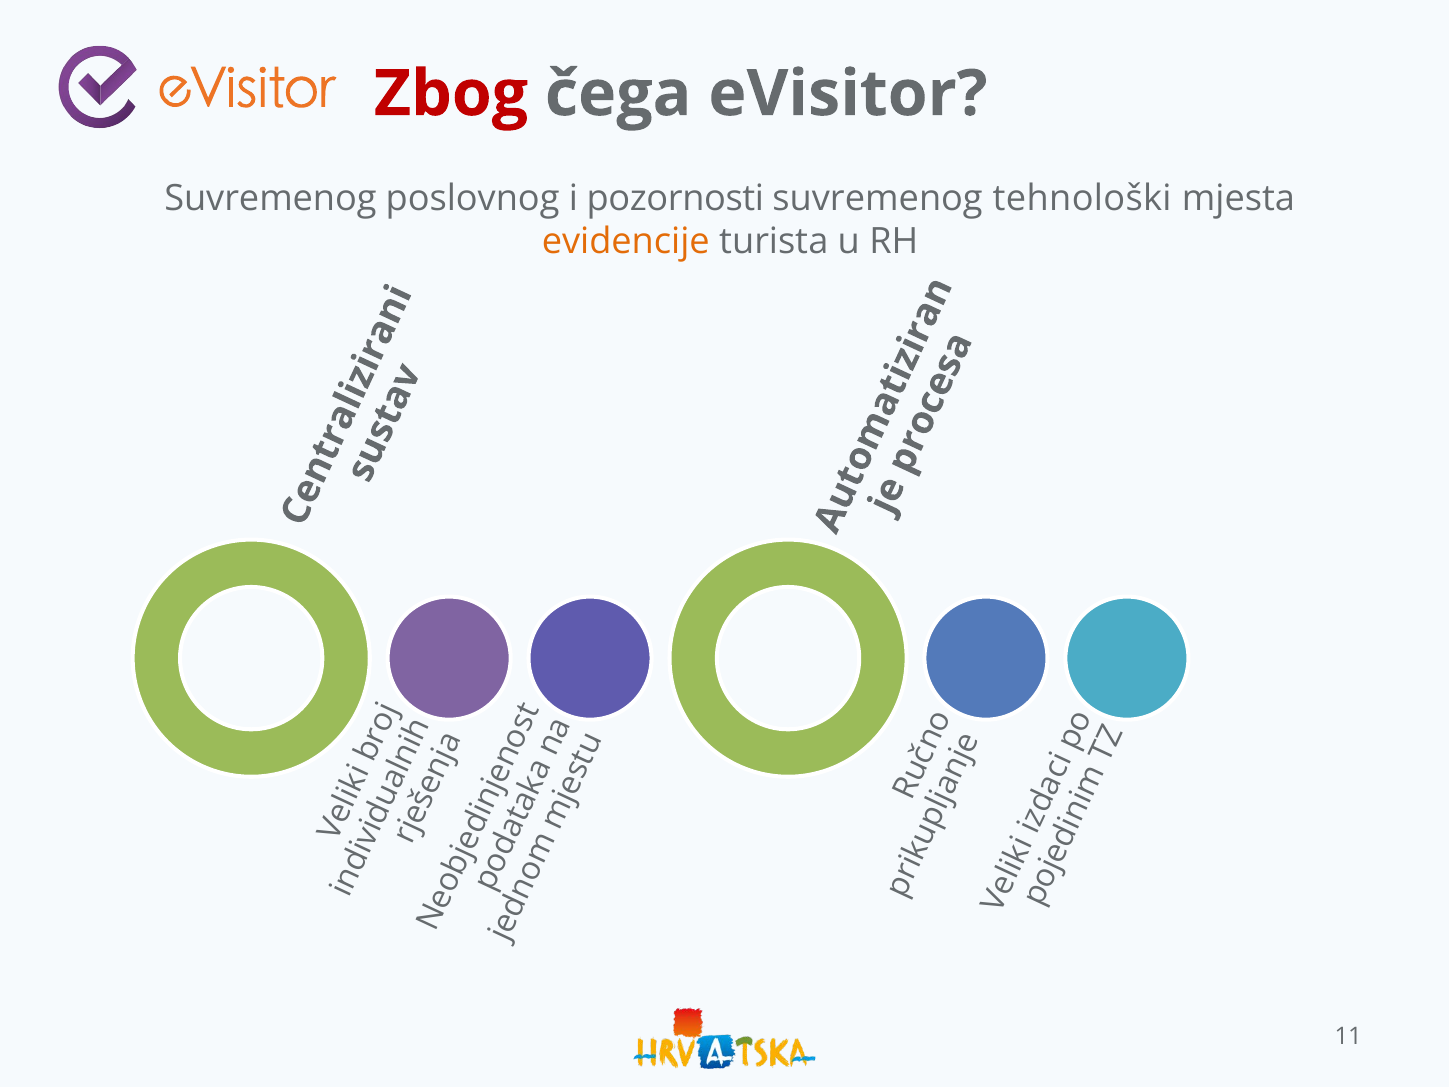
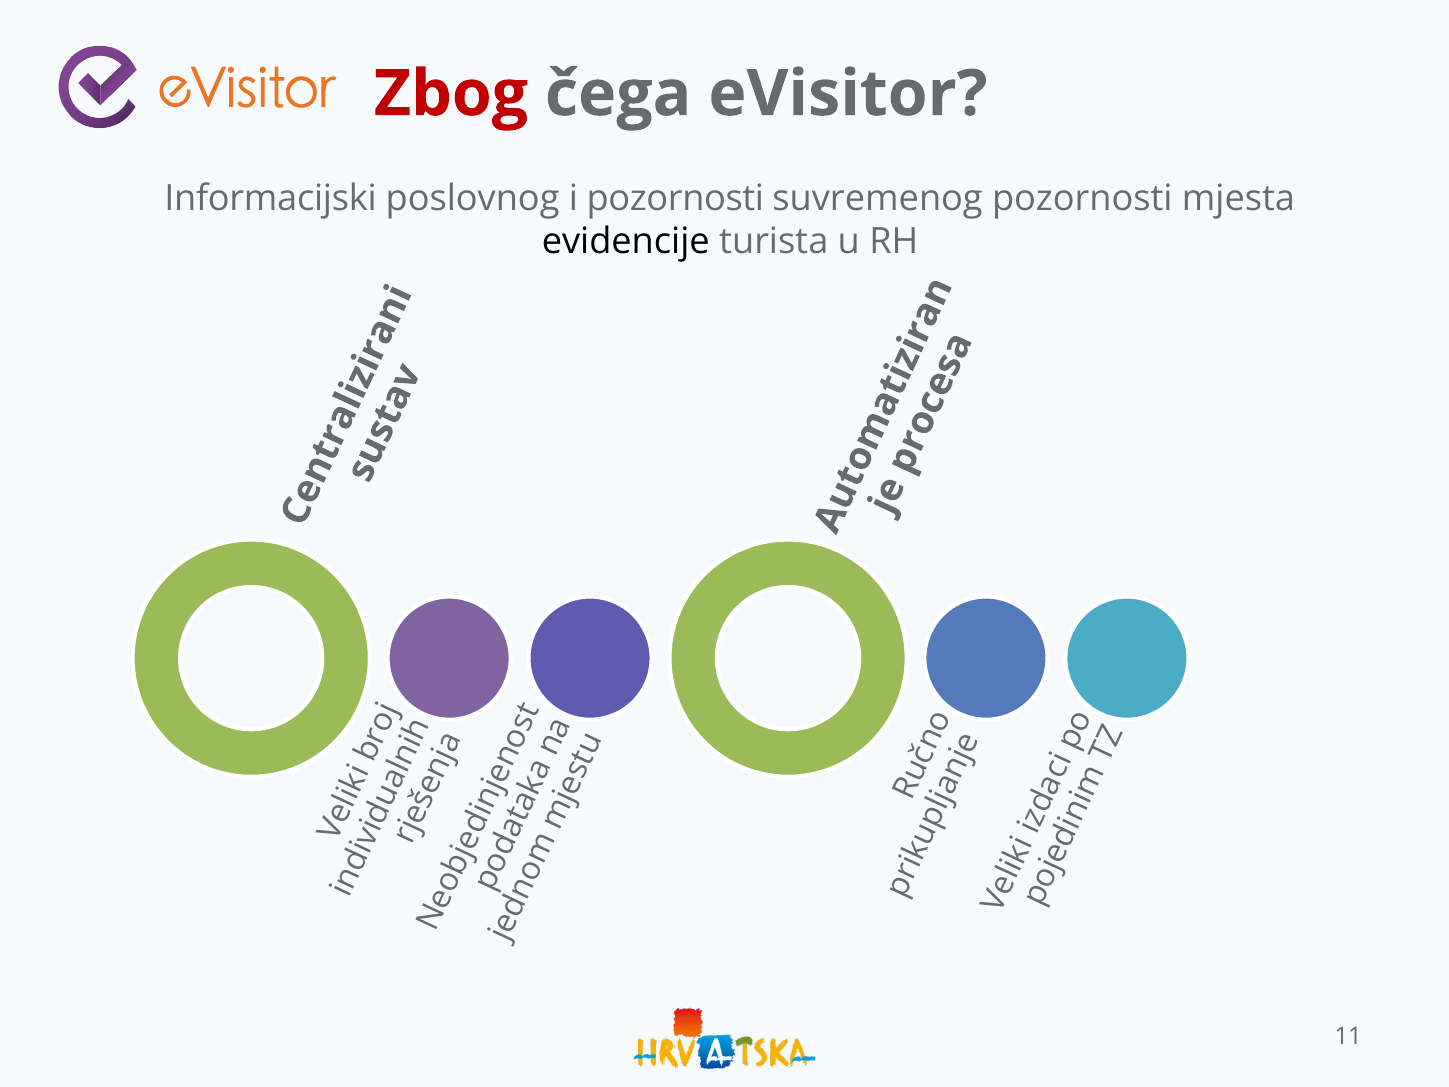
Suvremenog at (270, 198): Suvremenog -> Informacijski
suvremenog tehnološki: tehnološki -> pozornosti
evidencije colour: orange -> black
